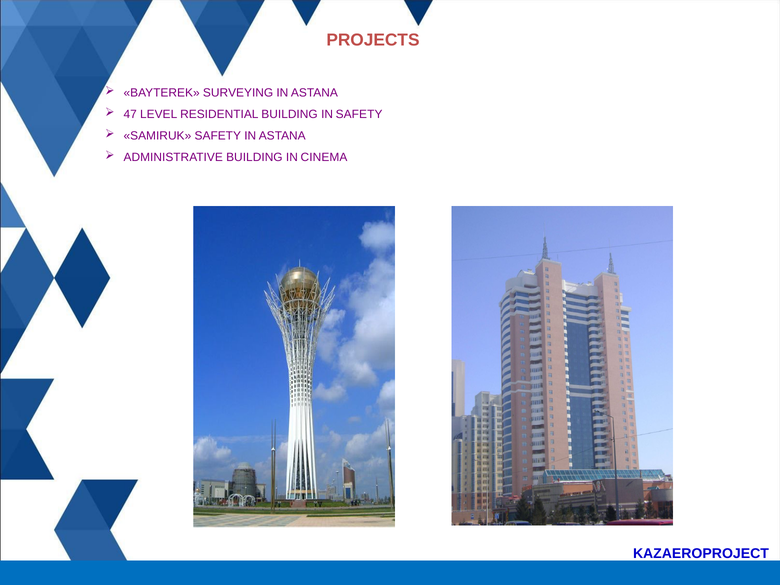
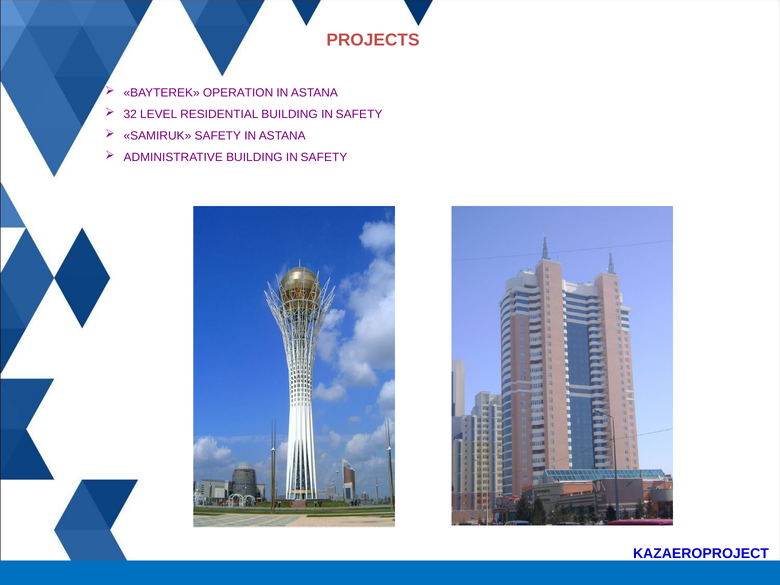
SURVEYING: SURVEYING -> OPERATION
47: 47 -> 32
ADMINISTRATIVE BUILDING IN CINEMA: CINEMA -> SAFETY
